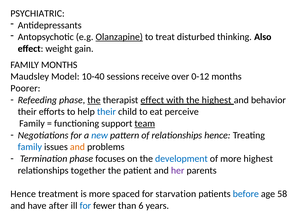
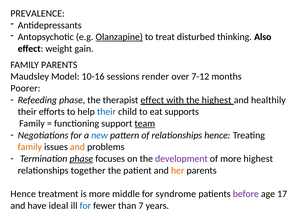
PSYCHIATRIC: PSYCHIATRIC -> PREVALENCE
FAMILY MONTHS: MONTHS -> PARENTS
10-40: 10-40 -> 10-16
receive: receive -> render
0-12: 0-12 -> 7-12
the at (94, 100) underline: present -> none
behavior: behavior -> healthily
perceive: perceive -> supports
family at (30, 147) colour: blue -> orange
phase at (81, 159) underline: none -> present
development colour: blue -> purple
her colour: purple -> orange
spaced: spaced -> middle
starvation: starvation -> syndrome
before colour: blue -> purple
58: 58 -> 17
after: after -> ideal
6: 6 -> 7
